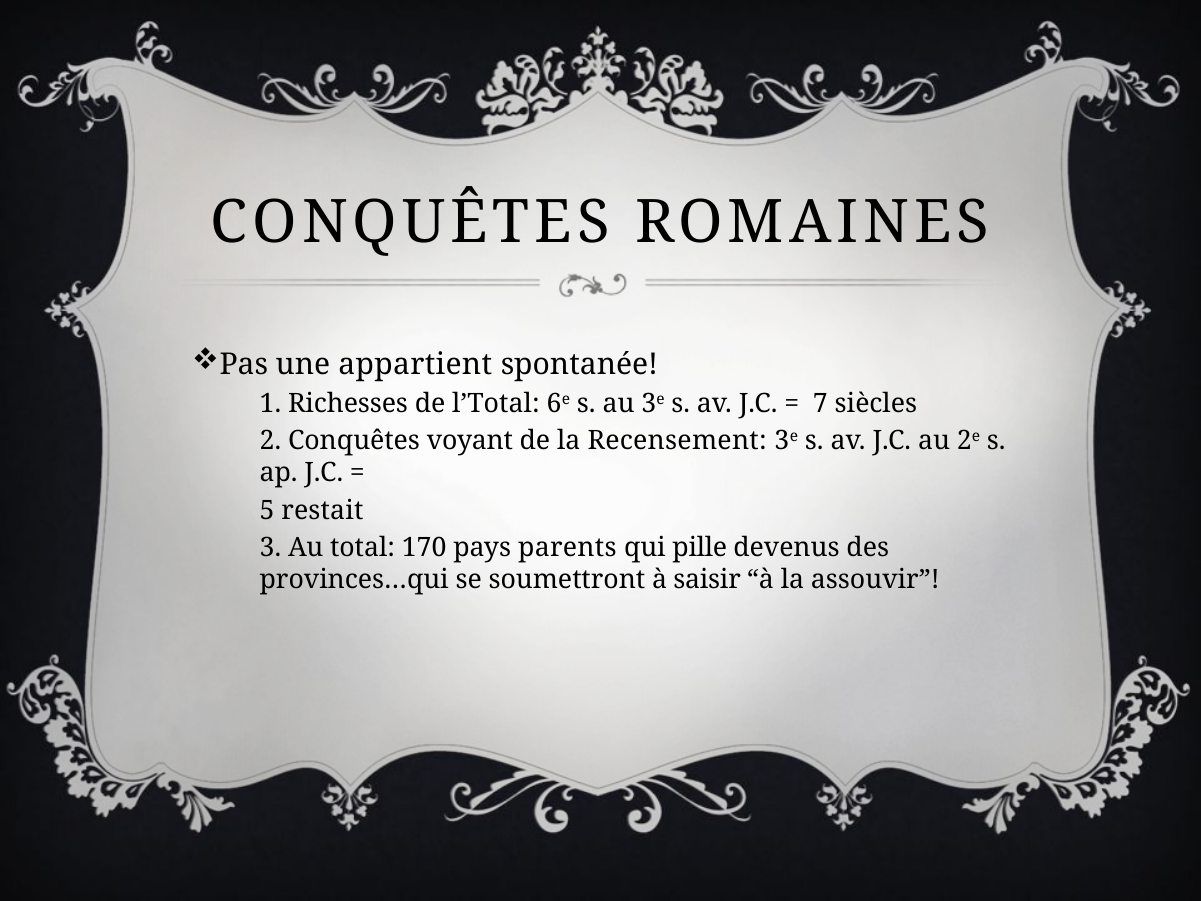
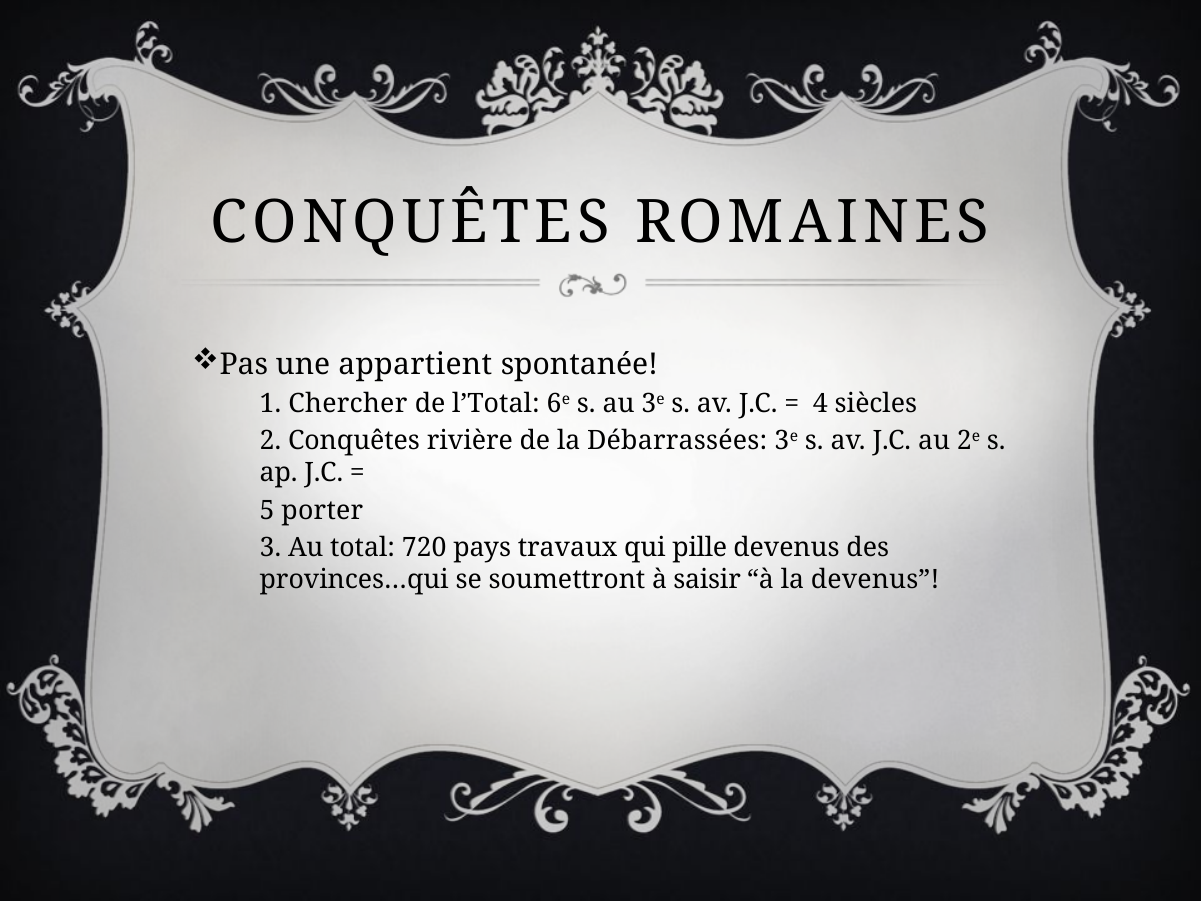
Richesses: Richesses -> Chercher
7: 7 -> 4
voyant: voyant -> rivière
Recensement: Recensement -> Débarrassées
restait: restait -> porter
170: 170 -> 720
parents: parents -> travaux
la assouvir: assouvir -> devenus
